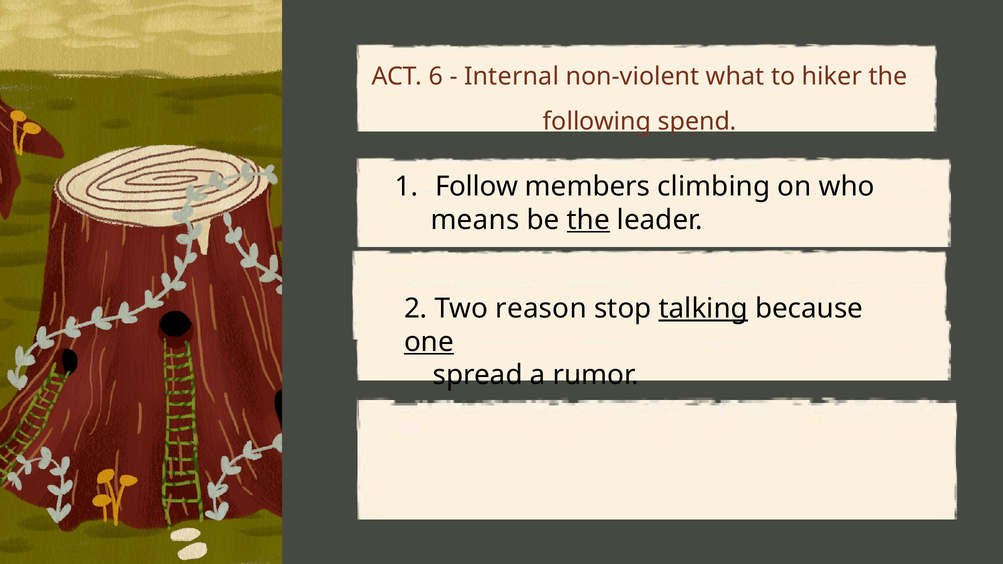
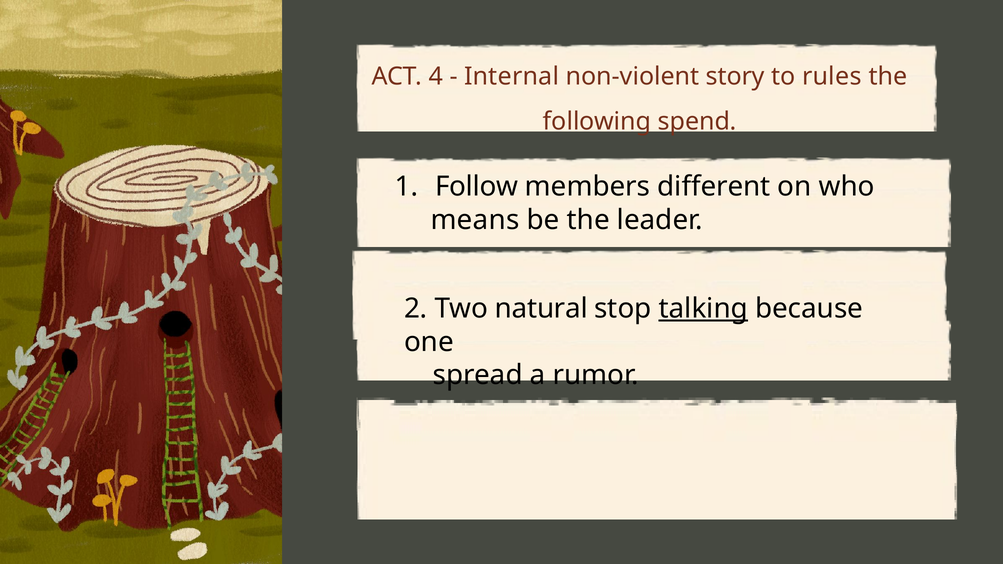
6: 6 -> 4
what: what -> story
hiker: hiker -> rules
climbing: climbing -> different
the at (588, 220) underline: present -> none
reason: reason -> natural
one underline: present -> none
